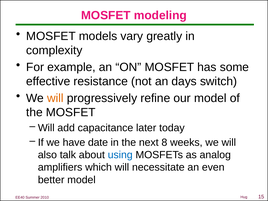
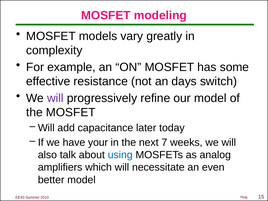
will at (55, 98) colour: orange -> purple
date: date -> your
8: 8 -> 7
